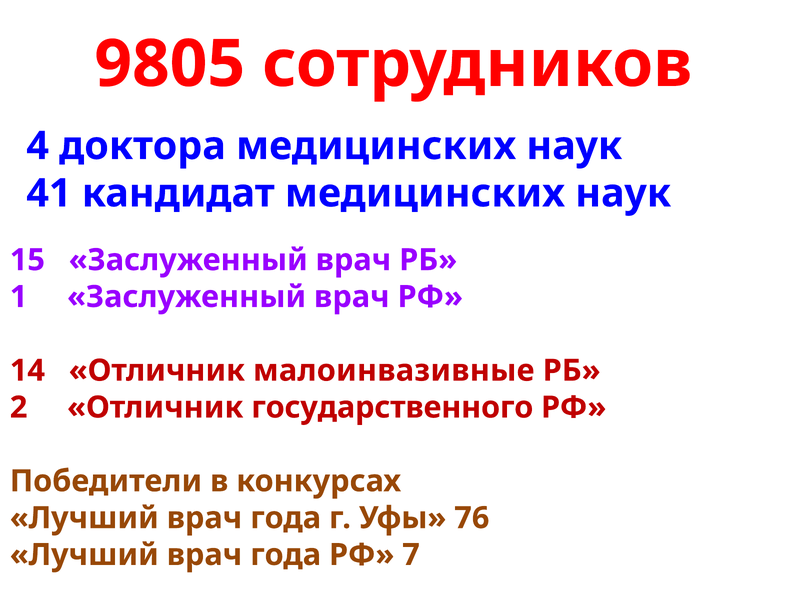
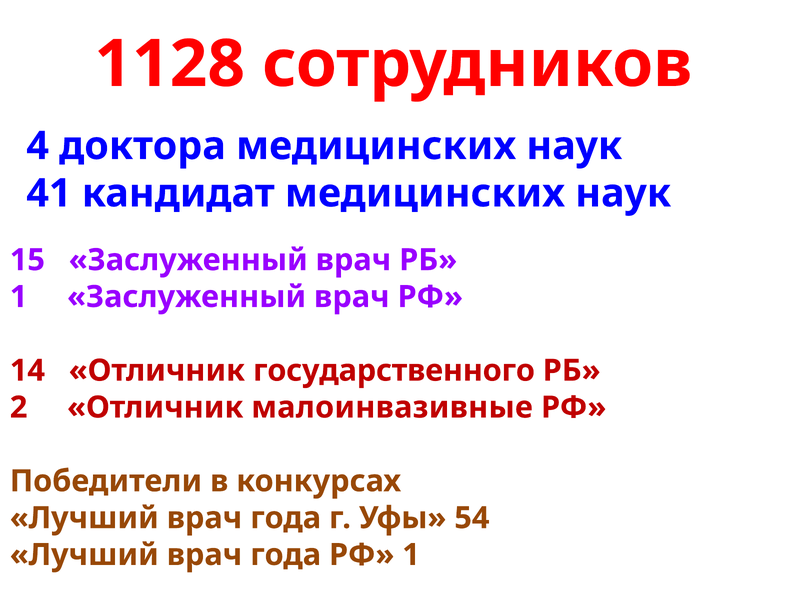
9805: 9805 -> 1128
малоинвазивные: малоинвазивные -> государственного
государственного: государственного -> малоинвазивные
76: 76 -> 54
РФ 7: 7 -> 1
